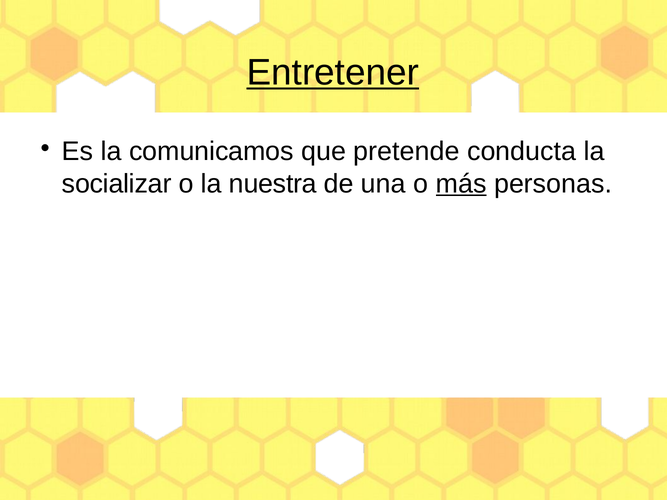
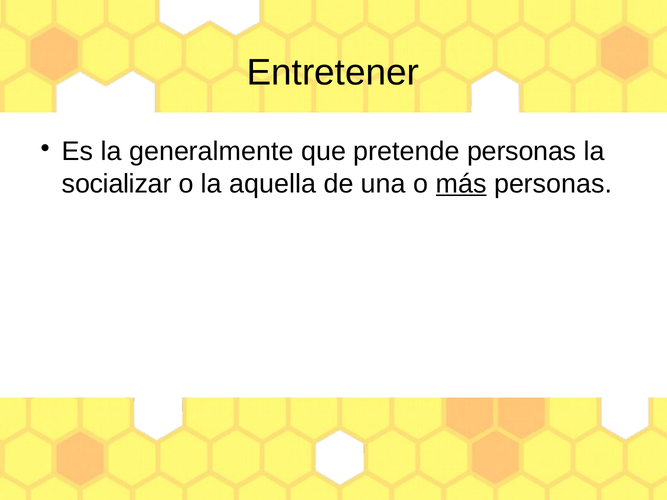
Entretener underline: present -> none
comunicamos: comunicamos -> generalmente
pretende conducta: conducta -> personas
nuestra: nuestra -> aquella
